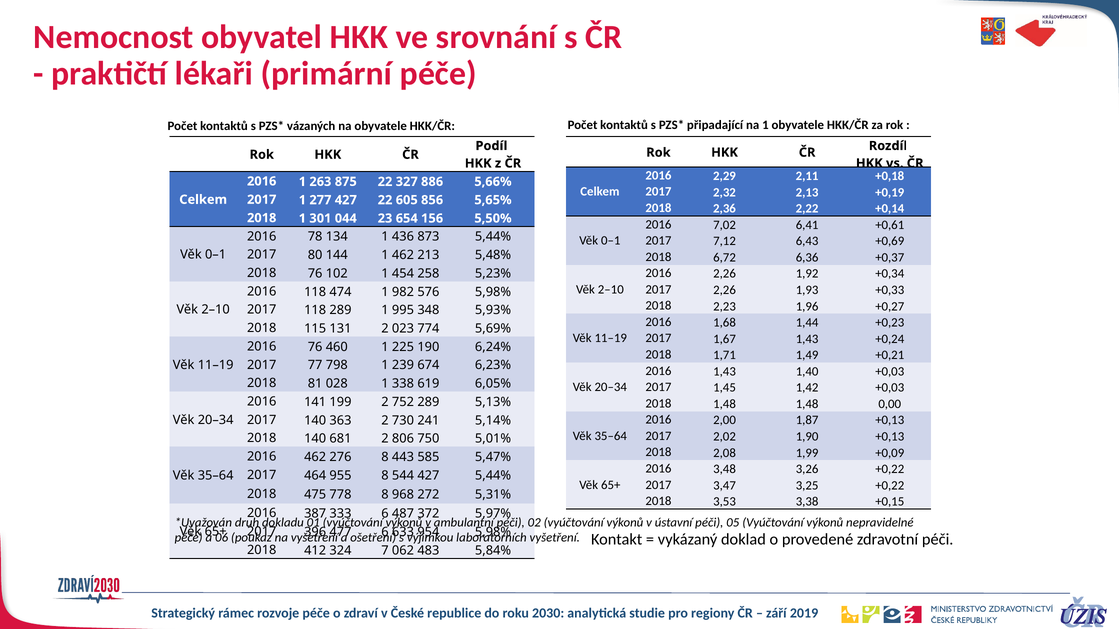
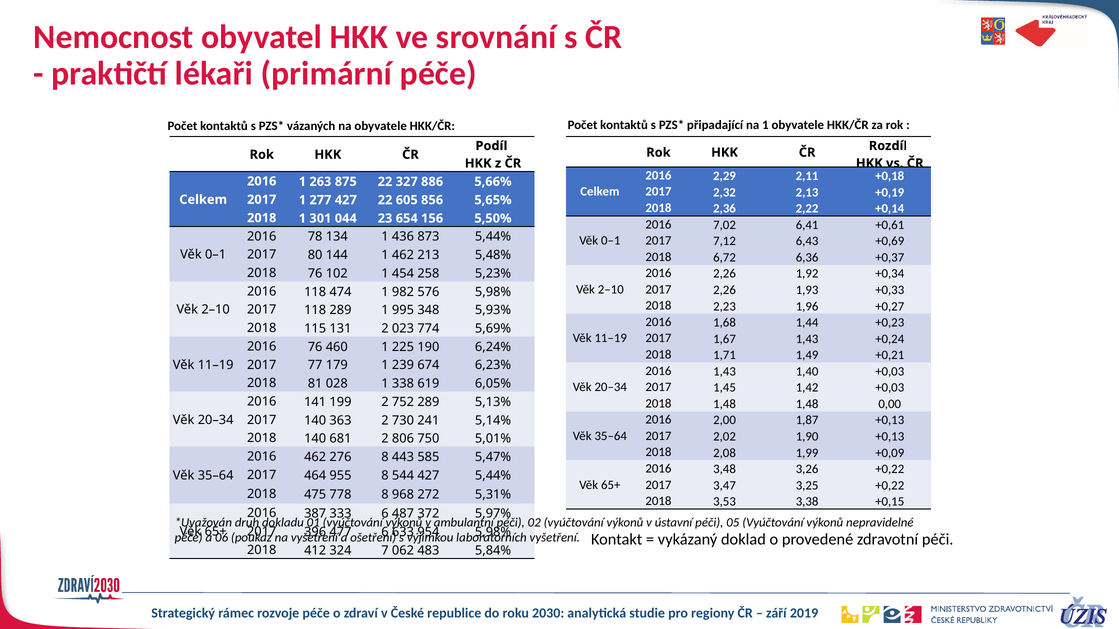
798: 798 -> 179
